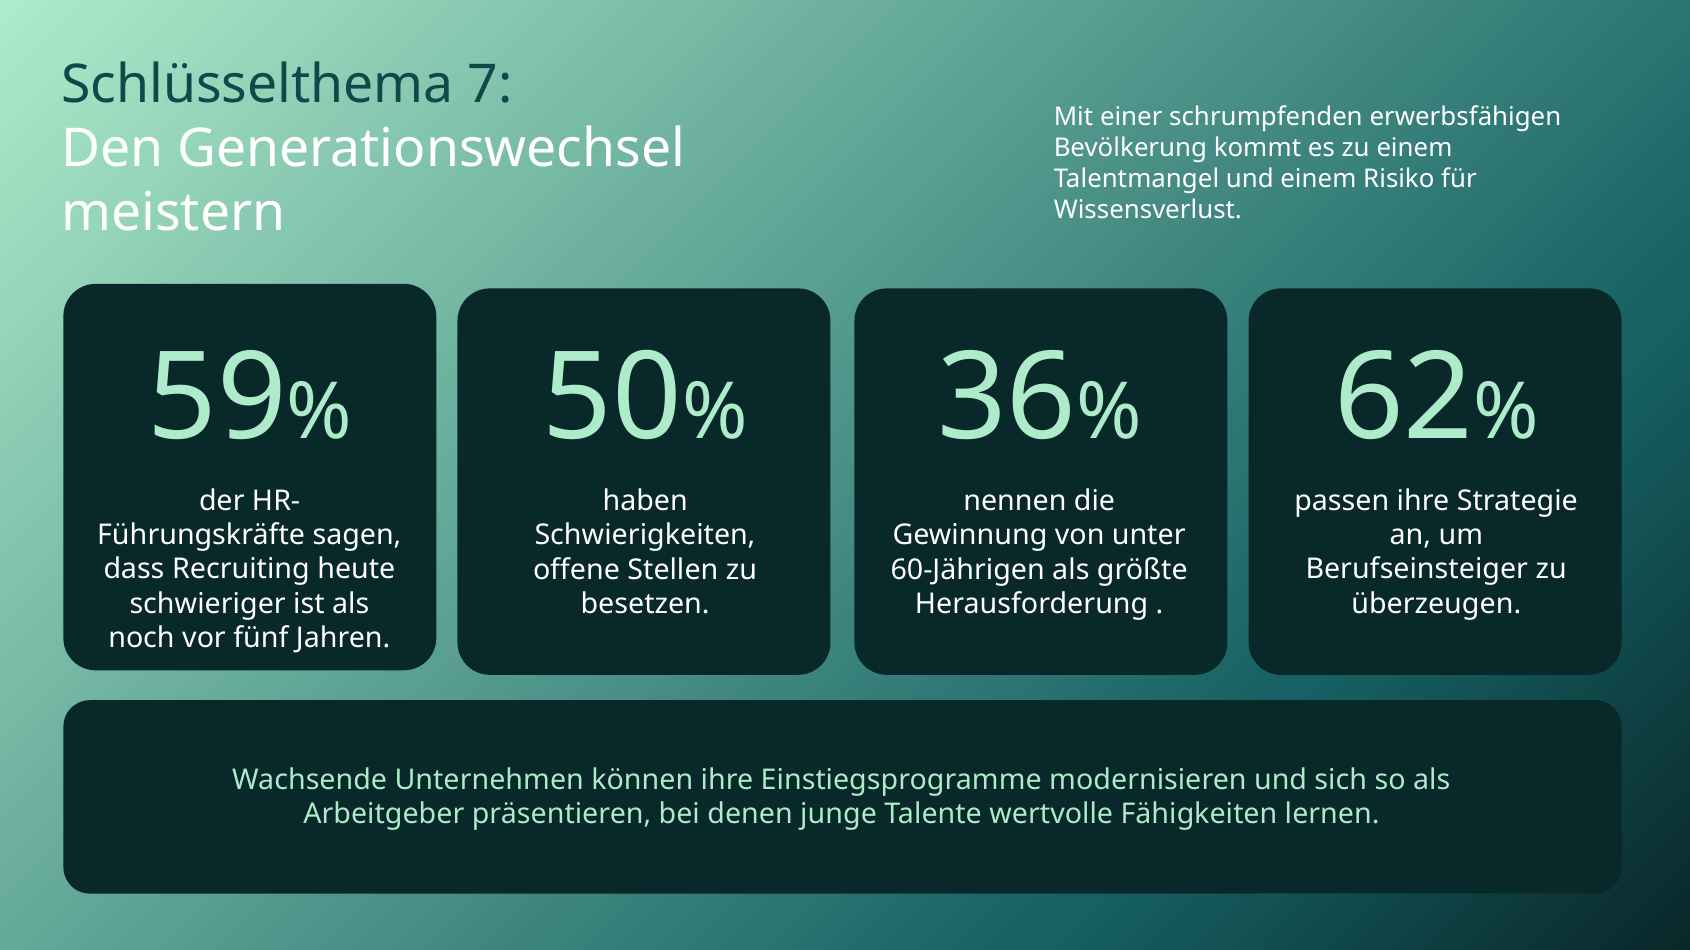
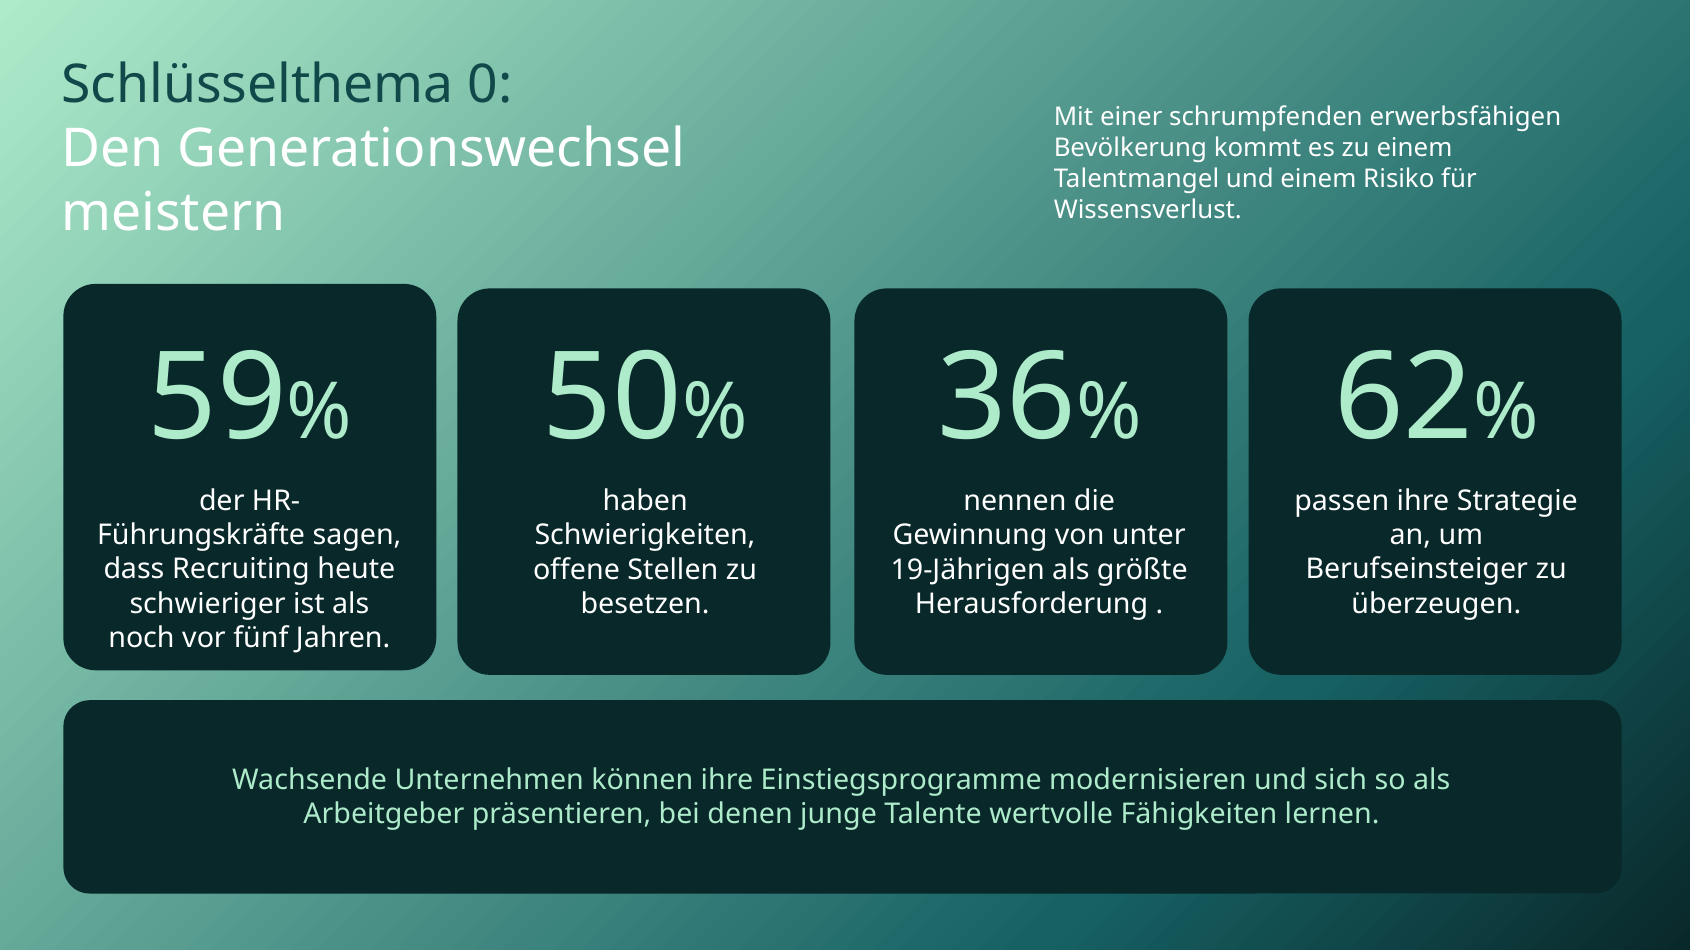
7: 7 -> 0
60-Jährigen: 60-Jährigen -> 19-Jährigen
